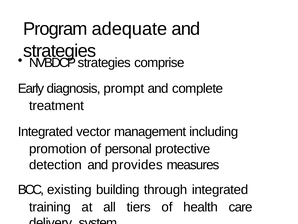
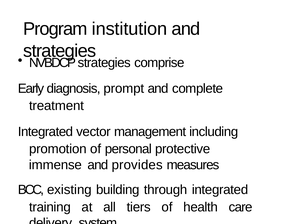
adequate: adequate -> institution
detection: detection -> immense
